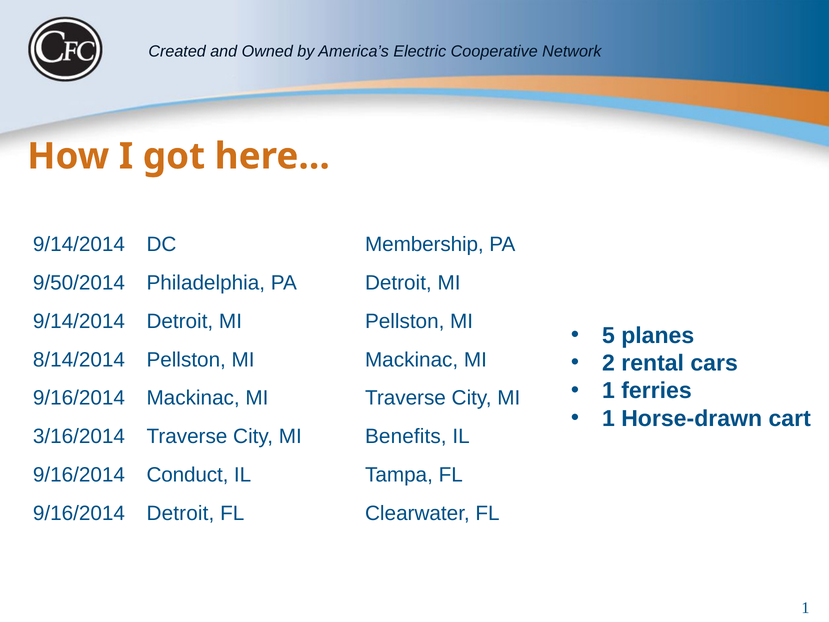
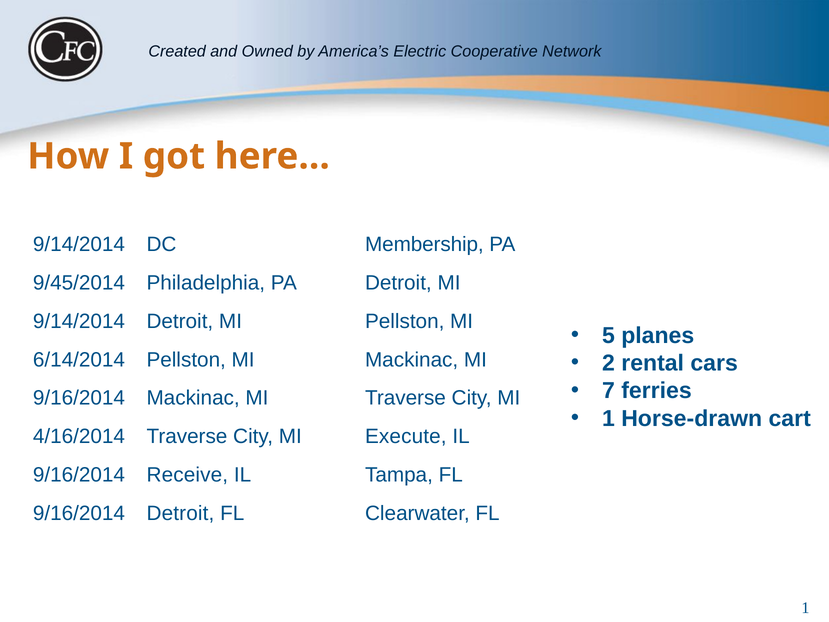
9/50/2014: 9/50/2014 -> 9/45/2014
8/14/2014: 8/14/2014 -> 6/14/2014
1 at (609, 391): 1 -> 7
3/16/2014: 3/16/2014 -> 4/16/2014
Benefits: Benefits -> Execute
Conduct: Conduct -> Receive
